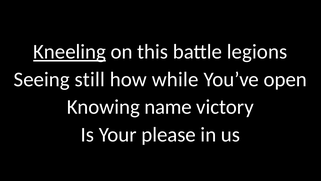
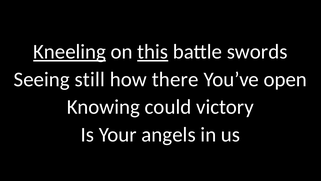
this underline: none -> present
legions: legions -> swords
while: while -> there
name: name -> could
please: please -> angels
